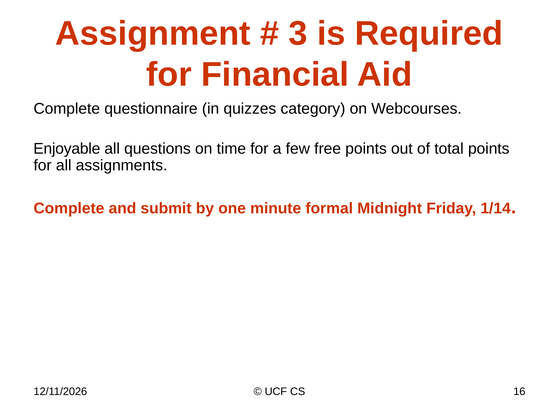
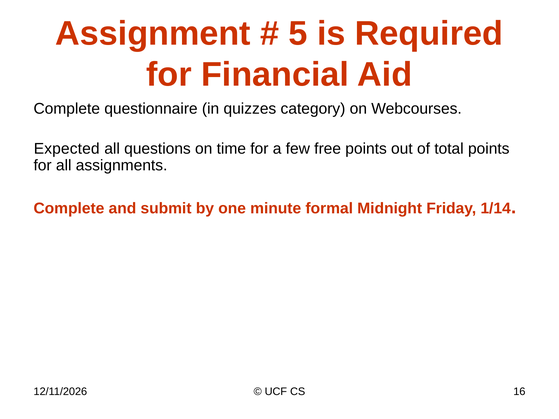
3: 3 -> 5
Enjoyable: Enjoyable -> Expected
